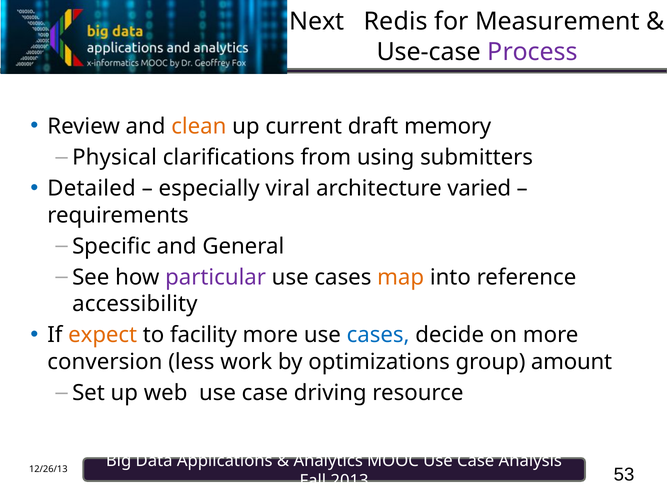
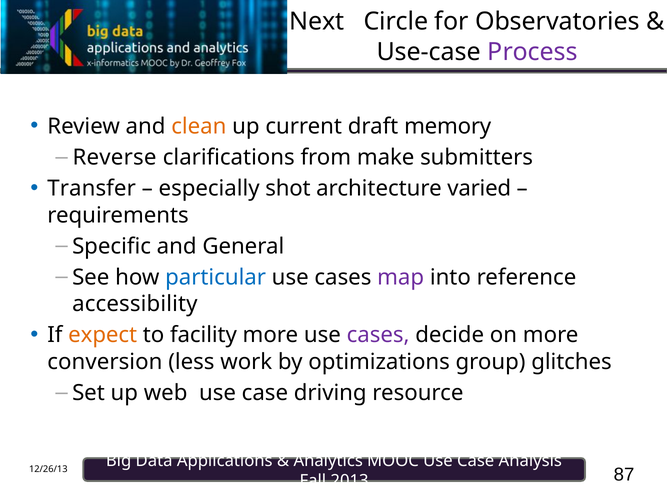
Redis: Redis -> Circle
Measurement: Measurement -> Observatories
Physical: Physical -> Reverse
using: using -> make
Detailed: Detailed -> Transfer
viral: viral -> shot
particular colour: purple -> blue
map colour: orange -> purple
cases at (378, 335) colour: blue -> purple
amount: amount -> glitches
53: 53 -> 87
